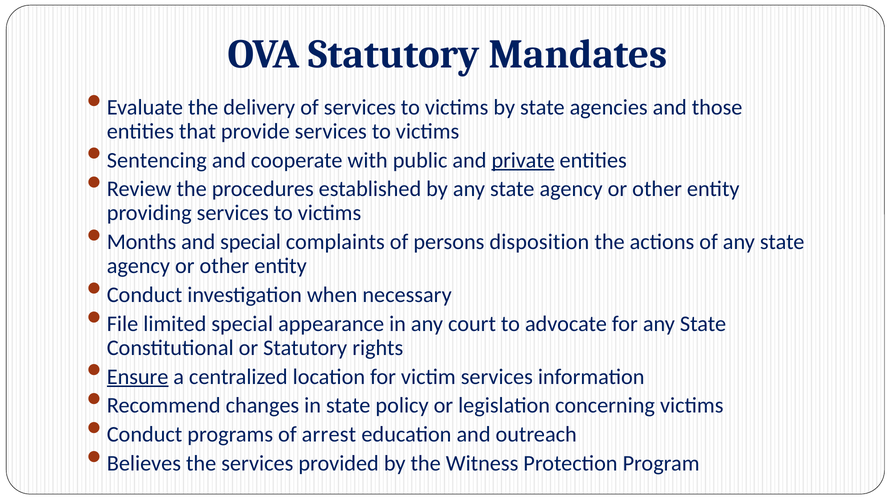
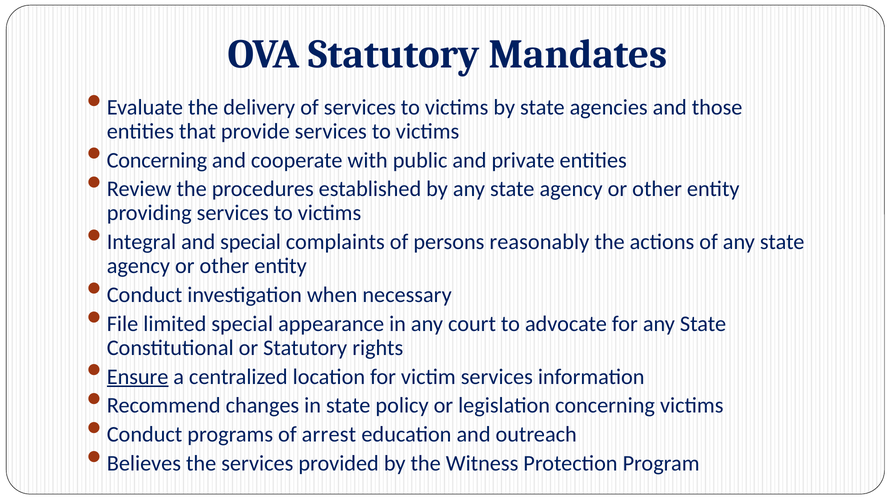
Sentencing at (157, 160): Sentencing -> Concerning
private underline: present -> none
Months: Months -> Integral
disposition: disposition -> reasonably
